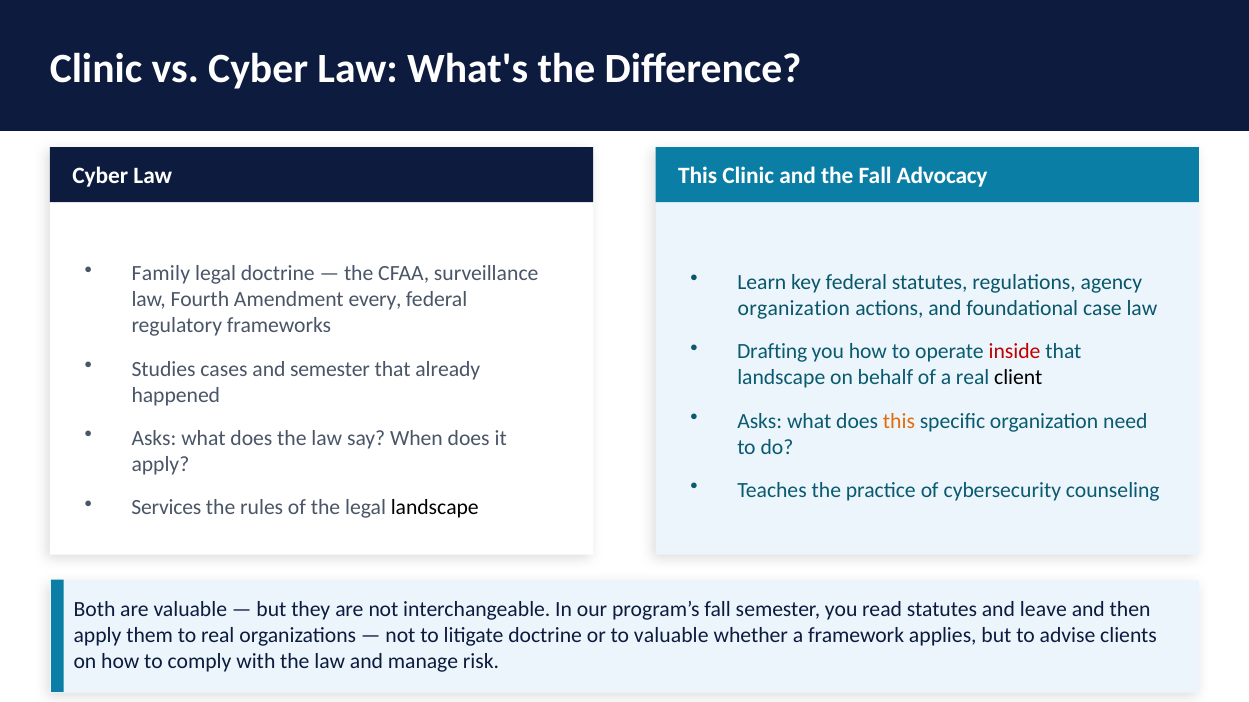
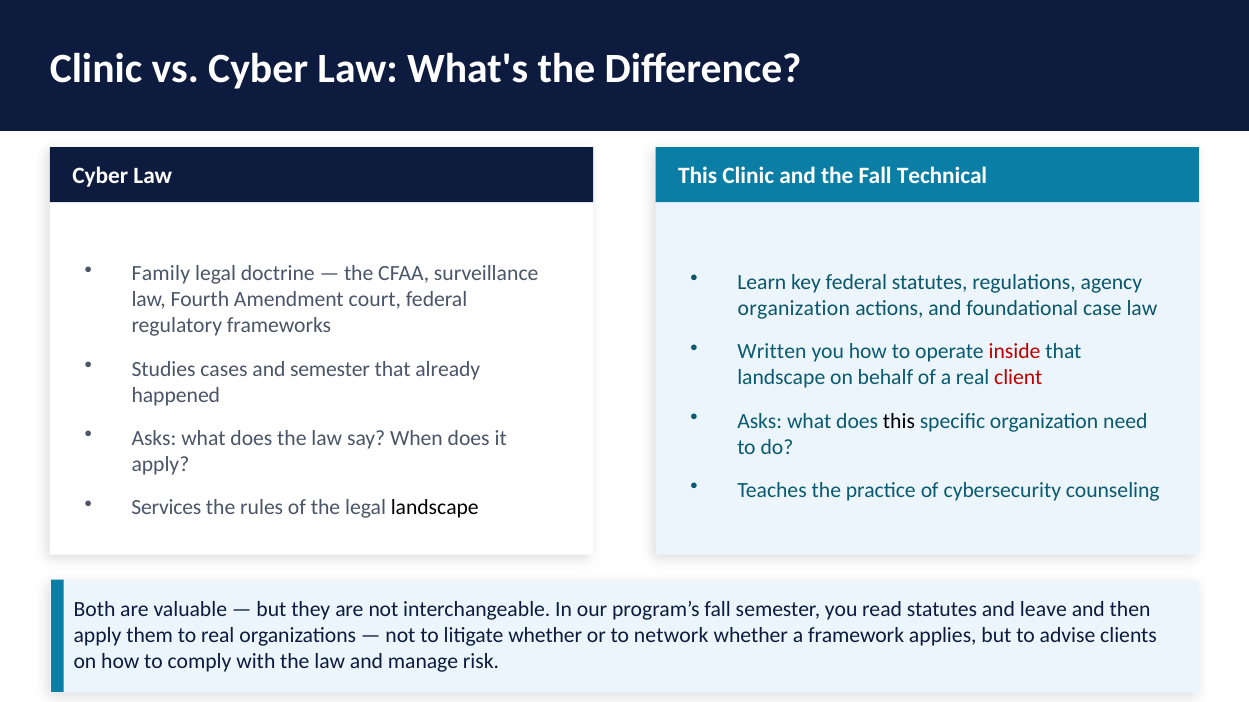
Advocacy: Advocacy -> Technical
every: every -> court
Drafting: Drafting -> Written
client colour: black -> red
this at (899, 421) colour: orange -> black
litigate doctrine: doctrine -> whether
to valuable: valuable -> network
